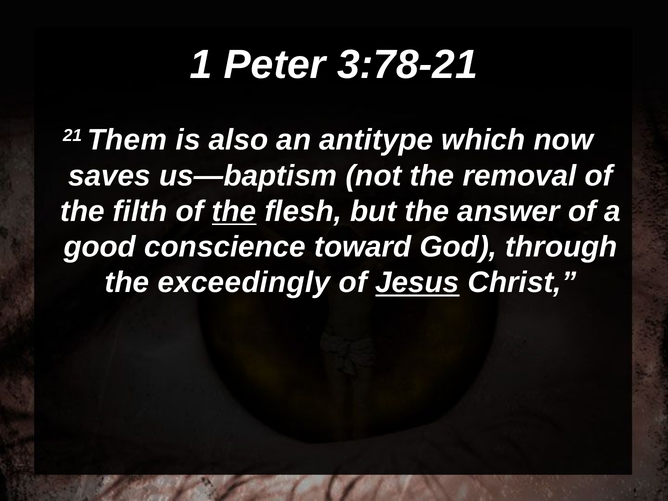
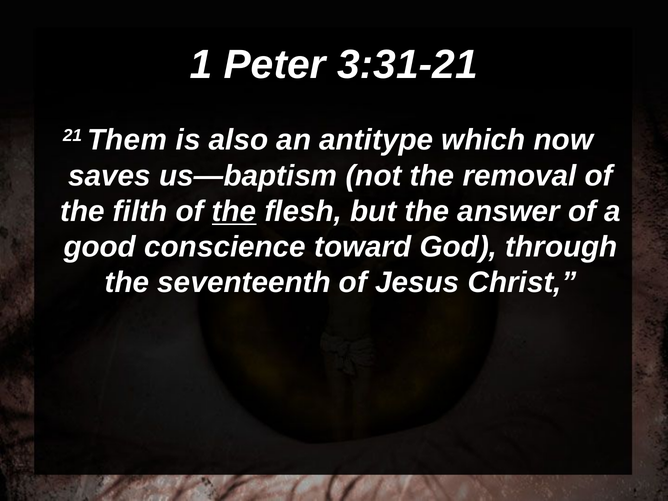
3:78-21: 3:78-21 -> 3:31-21
exceedingly: exceedingly -> seventeenth
Jesus underline: present -> none
